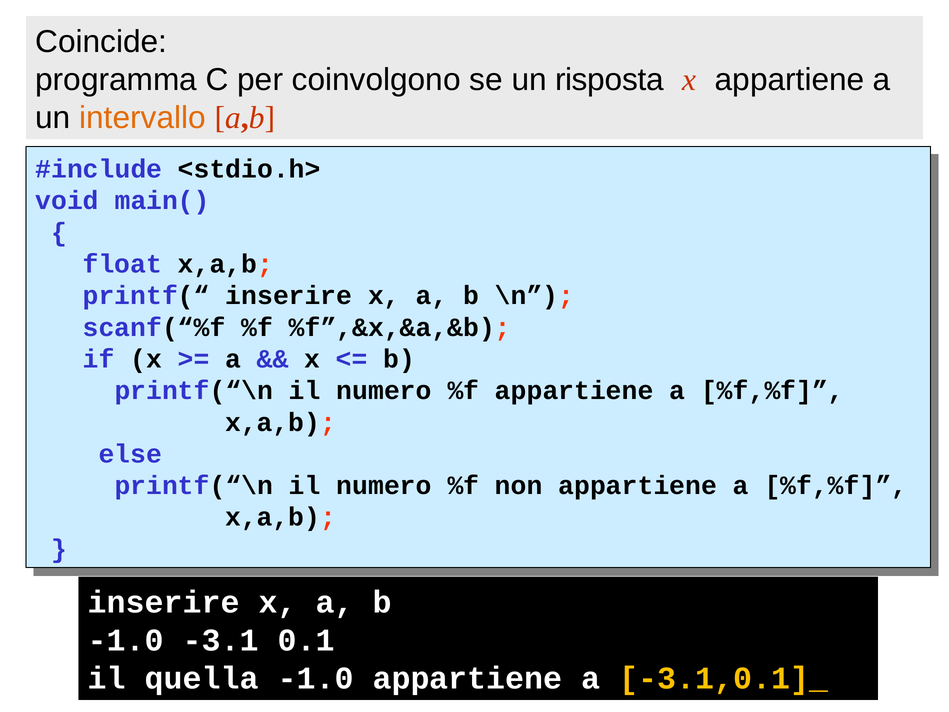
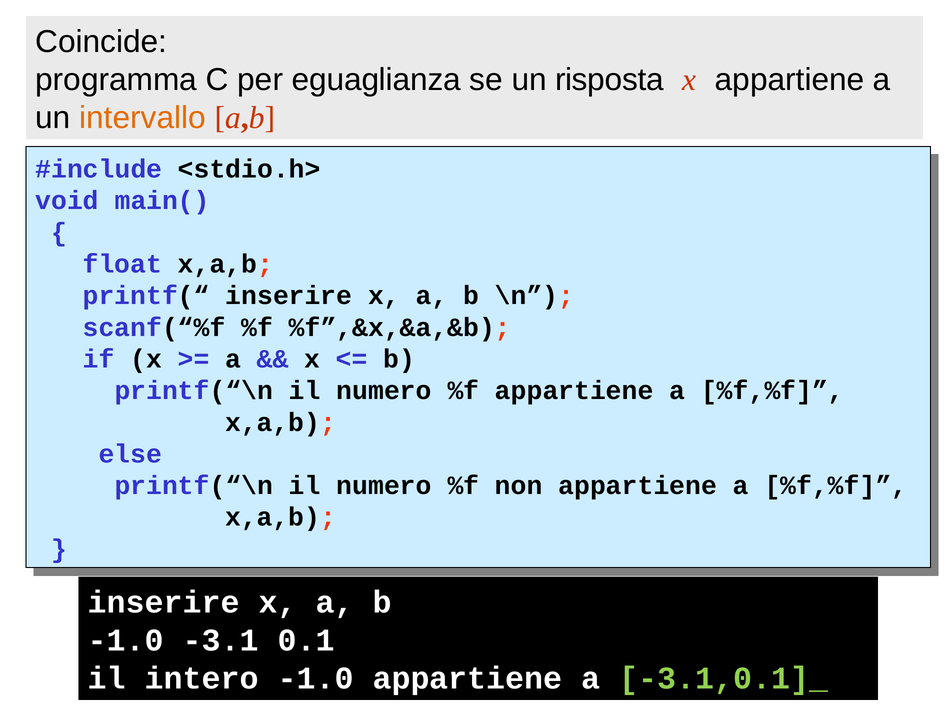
coinvolgono: coinvolgono -> eguaglianza
quella: quella -> intero
-3.1,0.1]_ colour: yellow -> light green
